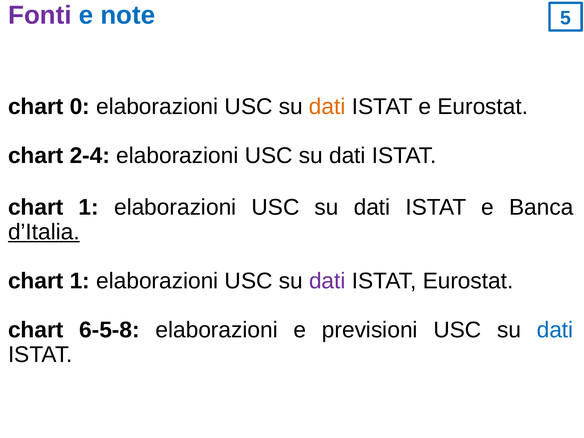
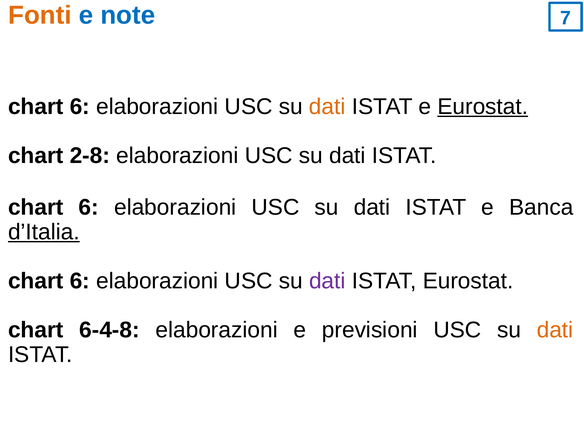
Fonti colour: purple -> orange
5: 5 -> 7
0 at (80, 107): 0 -> 6
Eurostat at (483, 107) underline: none -> present
2-4: 2-4 -> 2-8
1 at (89, 207): 1 -> 6
1 at (80, 281): 1 -> 6
6-5-8: 6-5-8 -> 6-4-8
dati at (555, 330) colour: blue -> orange
